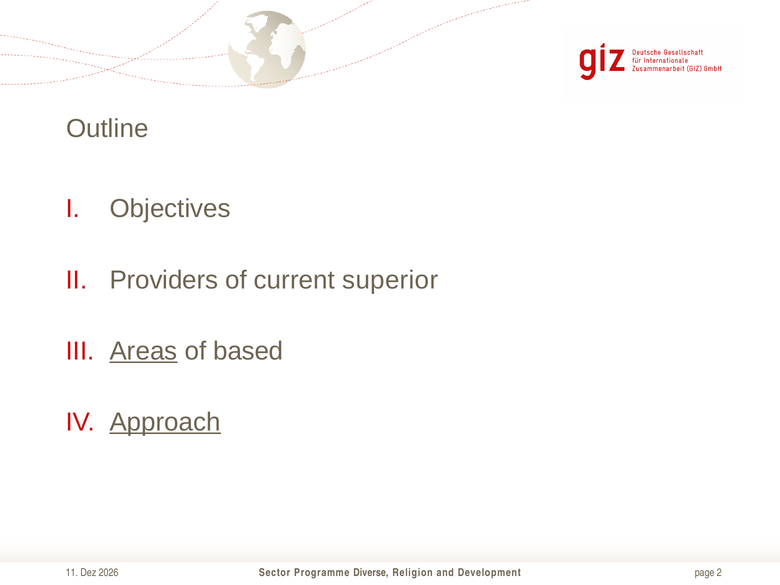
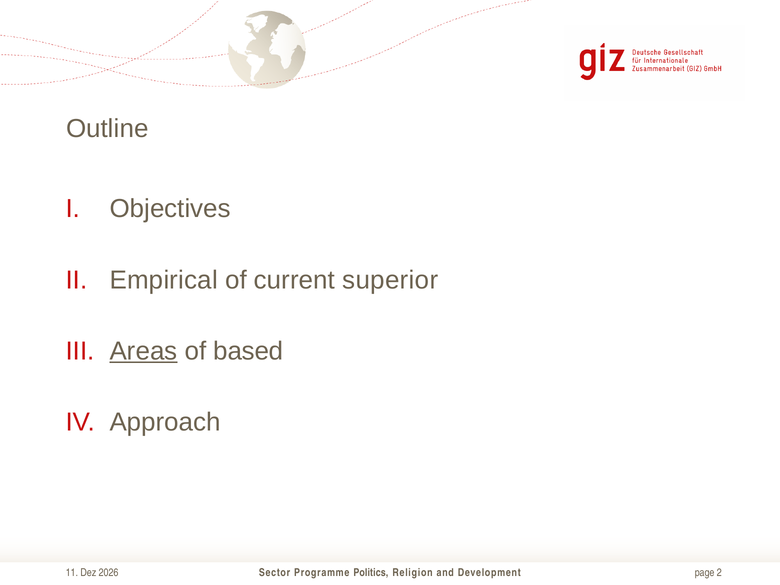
Providers: Providers -> Empirical
Approach underline: present -> none
Diverse: Diverse -> Politics
